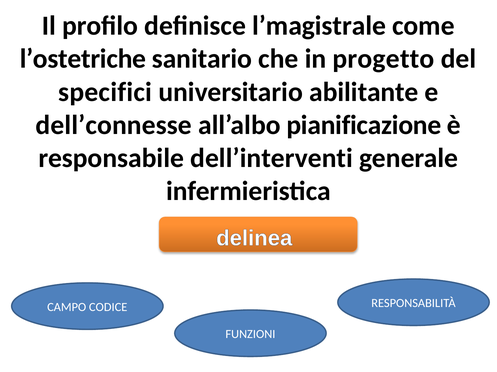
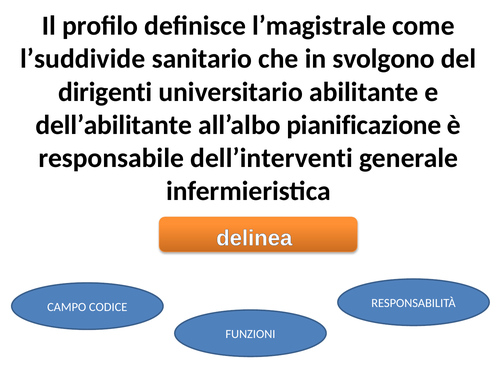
l’ostetriche: l’ostetriche -> l’suddivide
progetto: progetto -> svolgono
specifici: specifici -> dirigenti
dell’connesse: dell’connesse -> dell’abilitante
